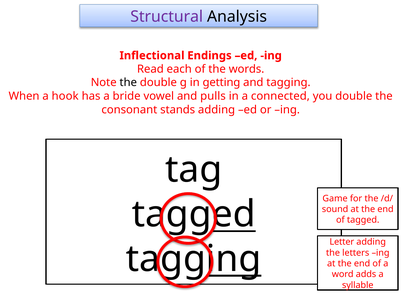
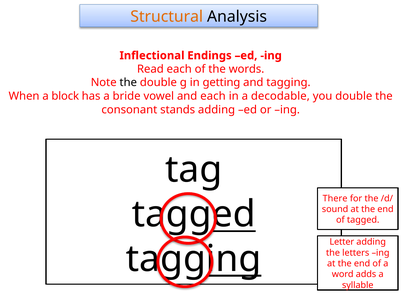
Structural colour: purple -> orange
hook: hook -> block
and pulls: pulls -> each
connected: connected -> decodable
Game: Game -> There
